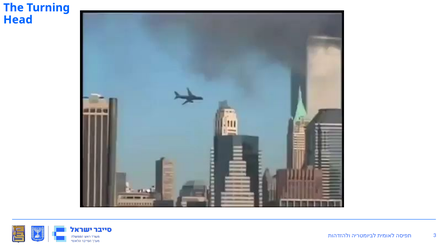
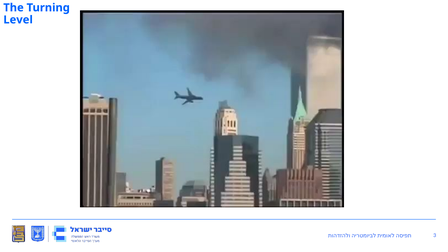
Head: Head -> Level
